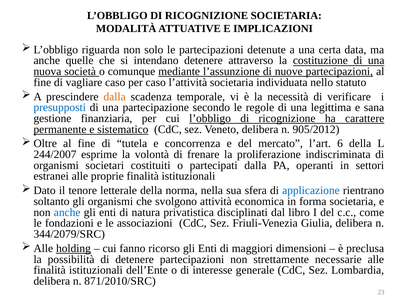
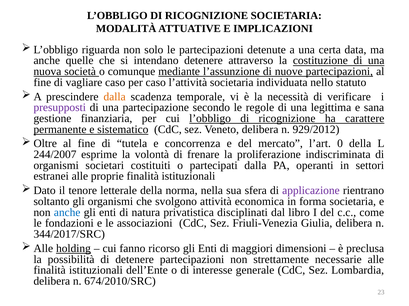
presupposti colour: blue -> purple
905/2012: 905/2012 -> 929/2012
6: 6 -> 0
applicazione colour: blue -> purple
344/2079/SRC: 344/2079/SRC -> 344/2017/SRC
871/2010/SRC: 871/2010/SRC -> 674/2010/SRC
